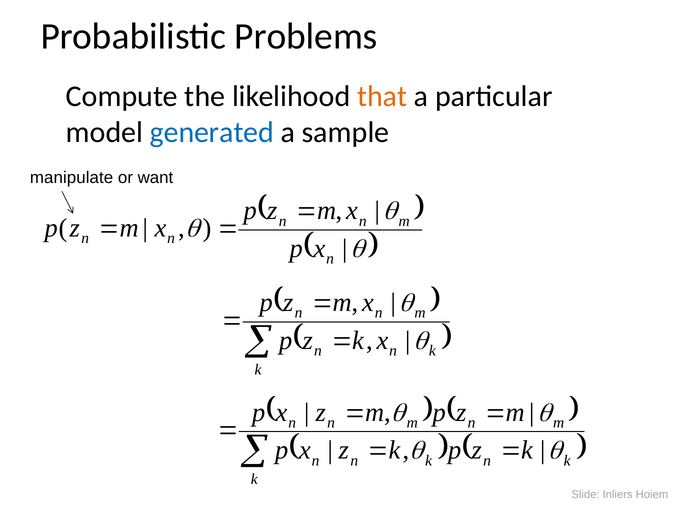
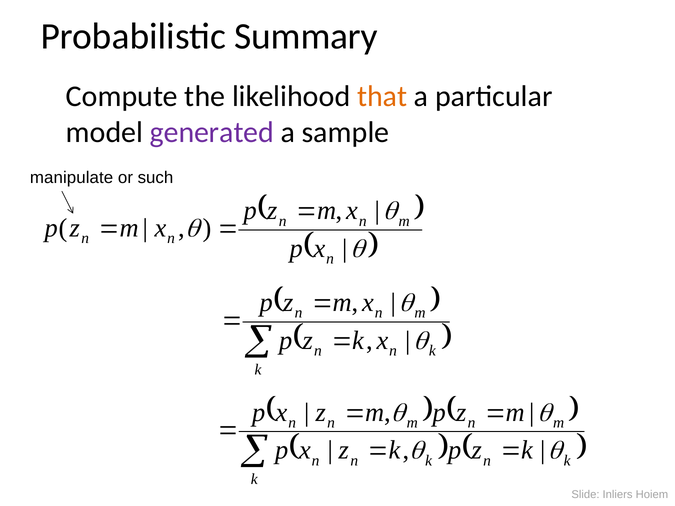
Problems: Problems -> Summary
generated colour: blue -> purple
want: want -> such
